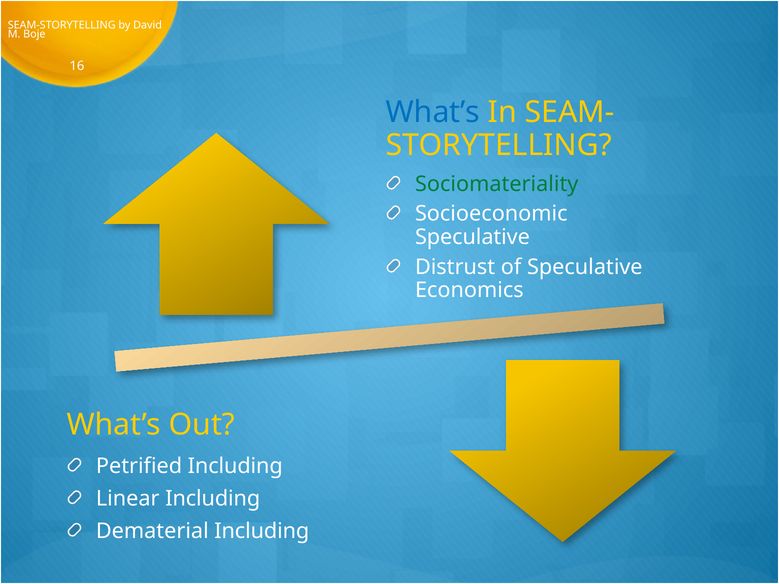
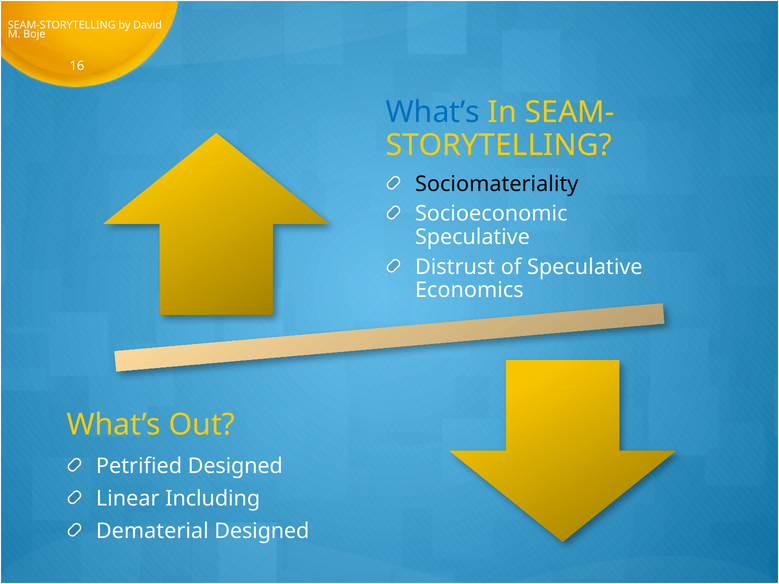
Sociomateriality colour: green -> black
Petrified Including: Including -> Designed
Dematerial Including: Including -> Designed
